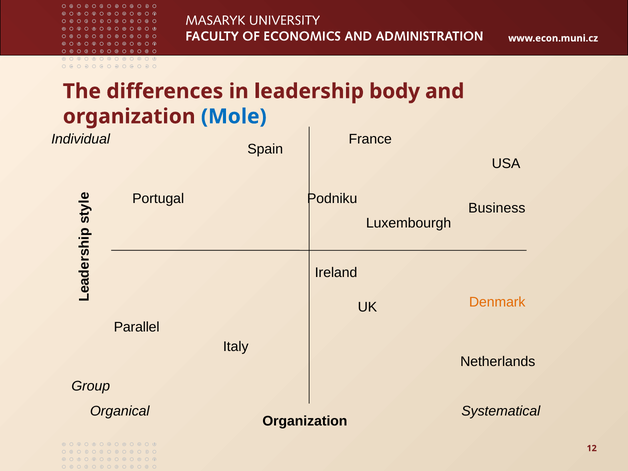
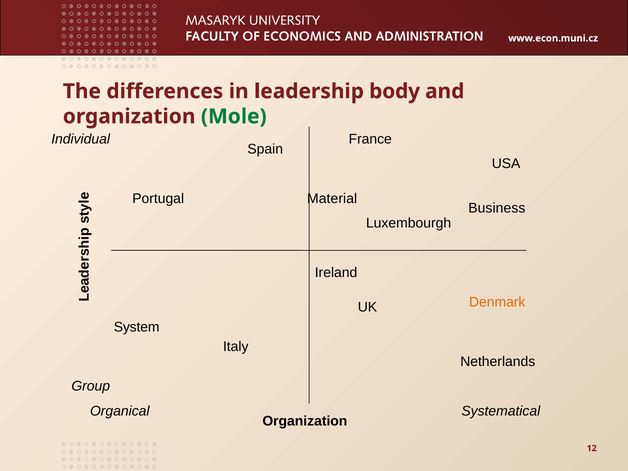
Mole colour: blue -> green
Podniku: Podniku -> Material
Parallel: Parallel -> System
